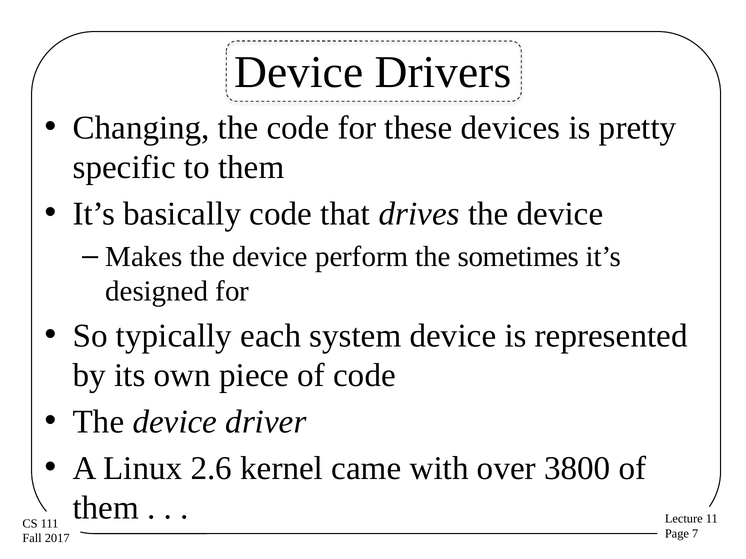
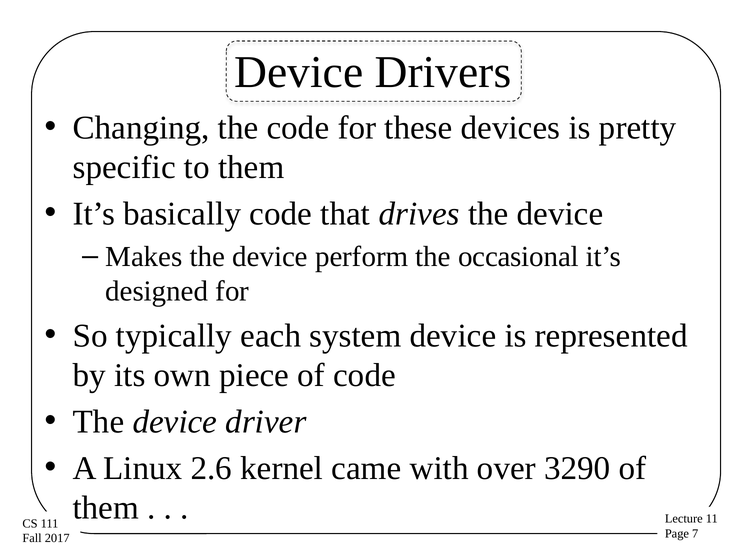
sometimes: sometimes -> occasional
3800: 3800 -> 3290
